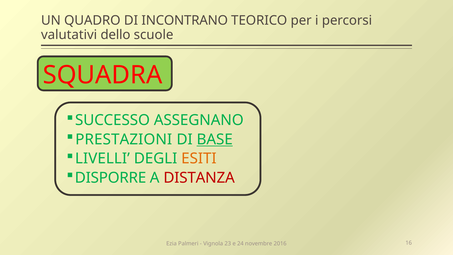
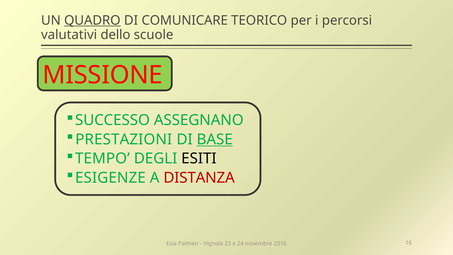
QUADRO underline: none -> present
INCONTRANO: INCONTRANO -> COMUNICARE
SQUADRA: SQUADRA -> MISSIONE
LIVELLI: LIVELLI -> TEMPO
ESITI colour: orange -> black
DISPORRE: DISPORRE -> ESIGENZE
